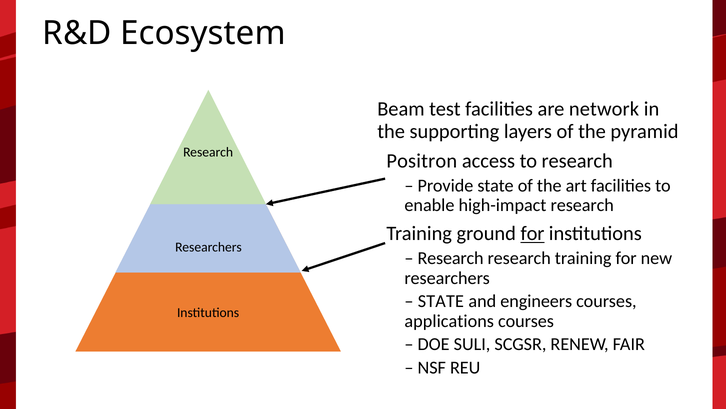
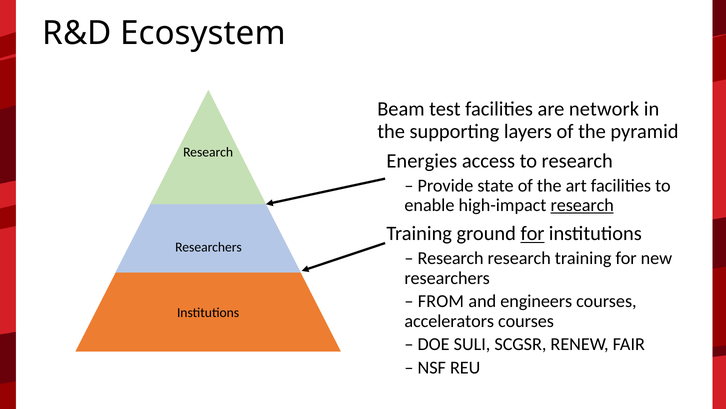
Positron: Positron -> Energies
research at (582, 205) underline: none -> present
STATE at (441, 301): STATE -> FROM
applications: applications -> accelerators
